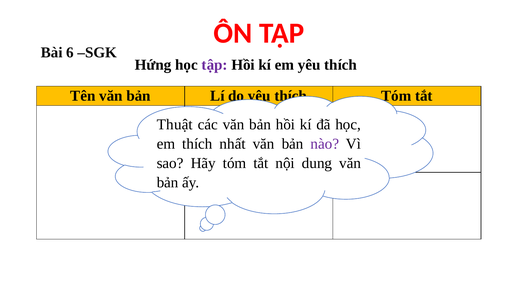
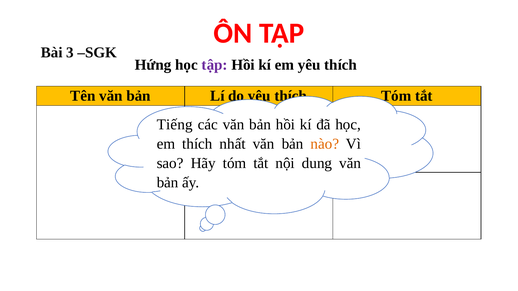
6: 6 -> 3
Thuật: Thuật -> Tiếng
nào colour: purple -> orange
